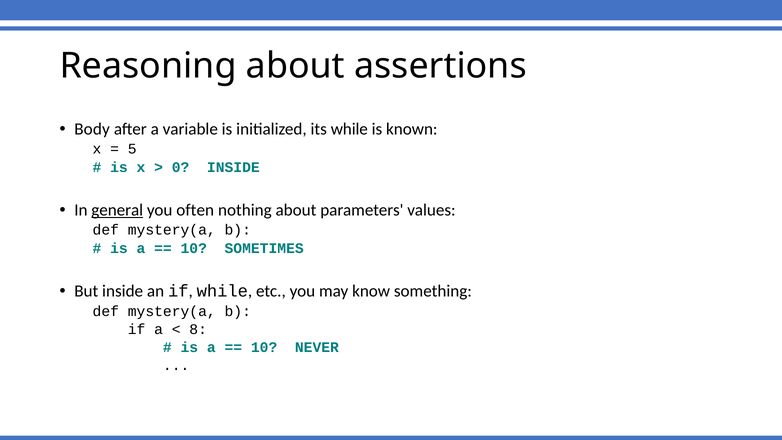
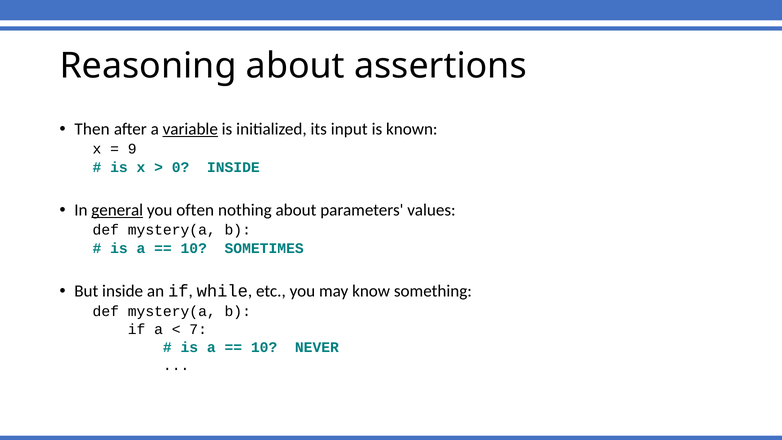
Body: Body -> Then
variable underline: none -> present
its while: while -> input
5: 5 -> 9
8: 8 -> 7
